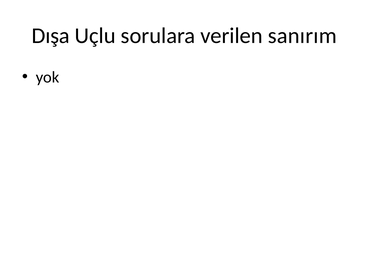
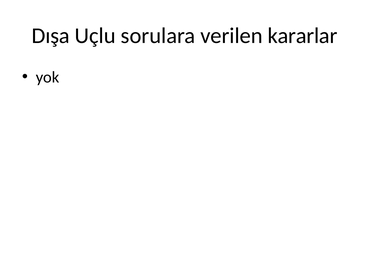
sanırım: sanırım -> kararlar
